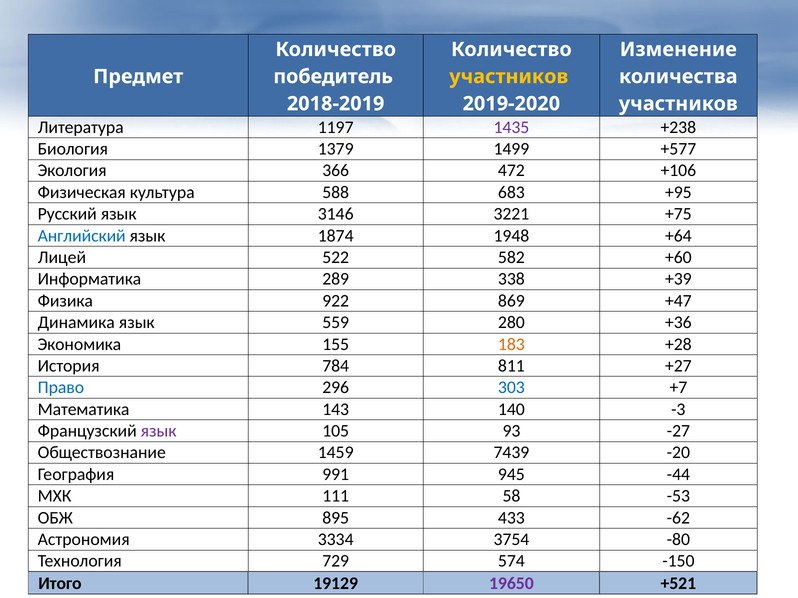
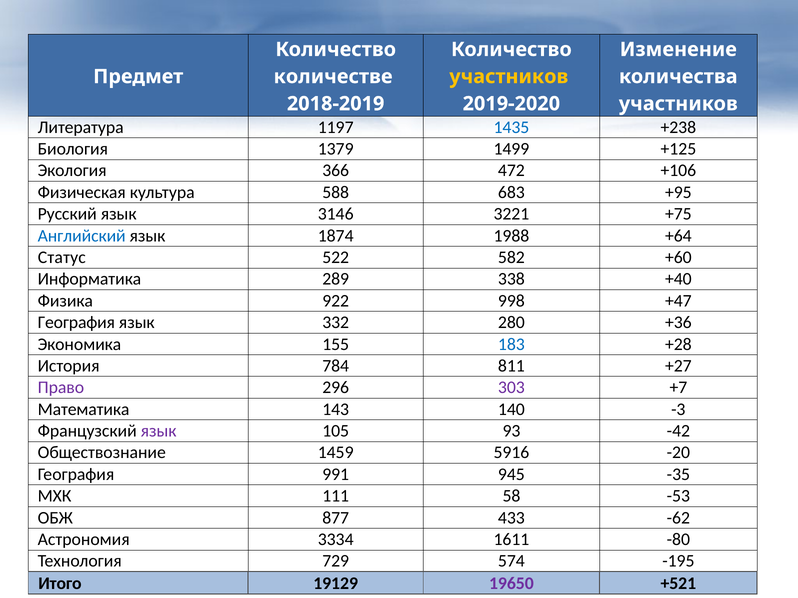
победитель: победитель -> количестве
1435 colour: purple -> blue
+577: +577 -> +125
1948: 1948 -> 1988
Лицей: Лицей -> Статус
+39: +39 -> +40
869: 869 -> 998
Динамика at (76, 323): Динамика -> География
559: 559 -> 332
183 colour: orange -> blue
Право colour: blue -> purple
303 colour: blue -> purple
-27: -27 -> -42
7439: 7439 -> 5916
-44: -44 -> -35
895: 895 -> 877
3754: 3754 -> 1611
-150: -150 -> -195
